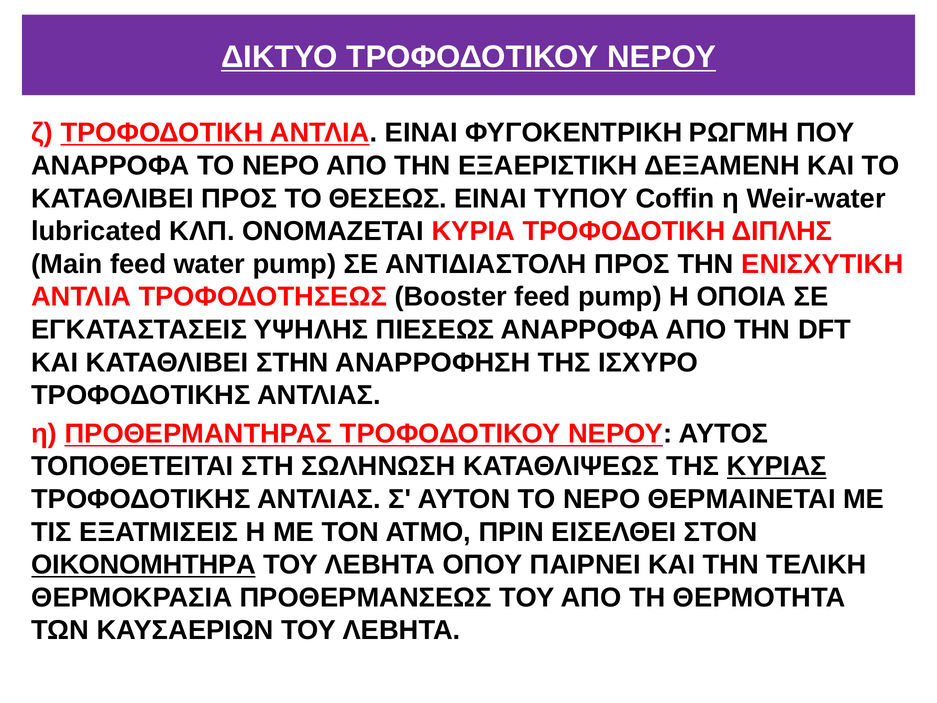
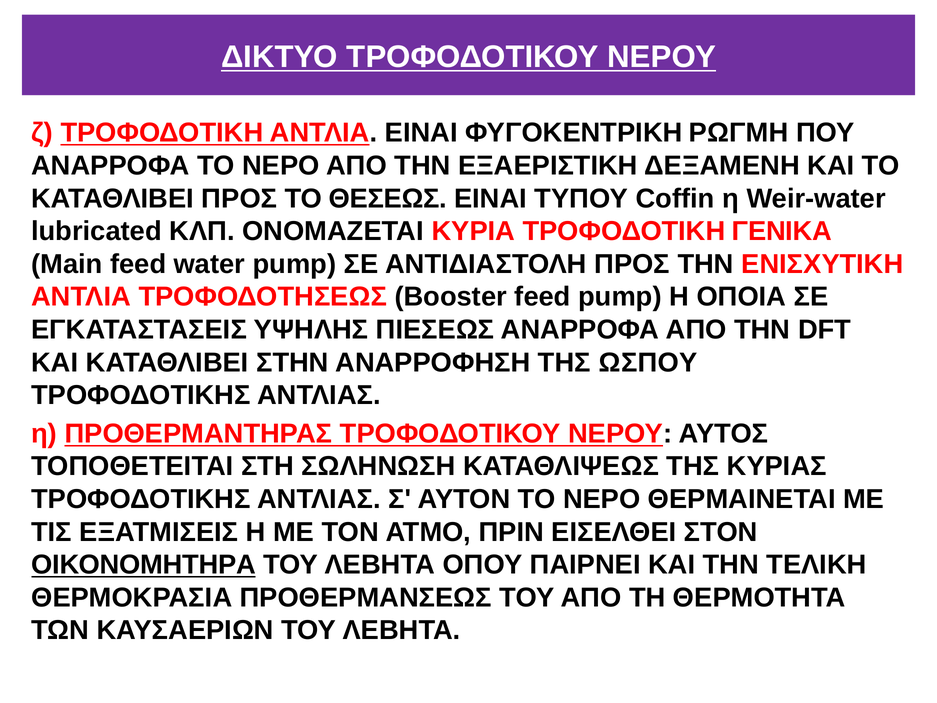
ΔΙΠΛΗΣ: ΔΙΠΛΗΣ -> ΓΕΝΙΚΑ
ΙΣΧΥΡΟ: ΙΣΧΥΡΟ -> ΩΣΠΟΥ
ΚΥΡΙΑΣ underline: present -> none
